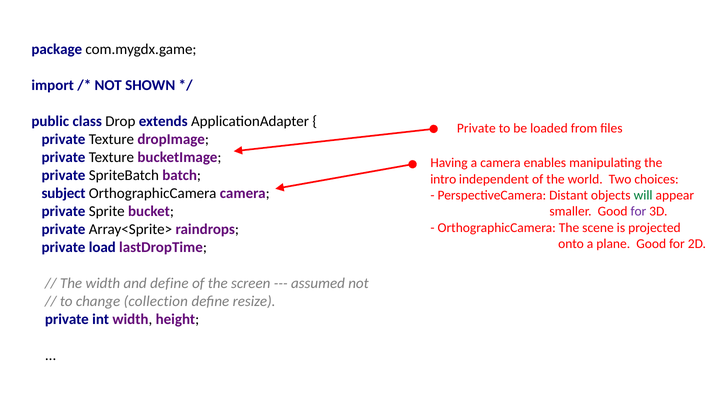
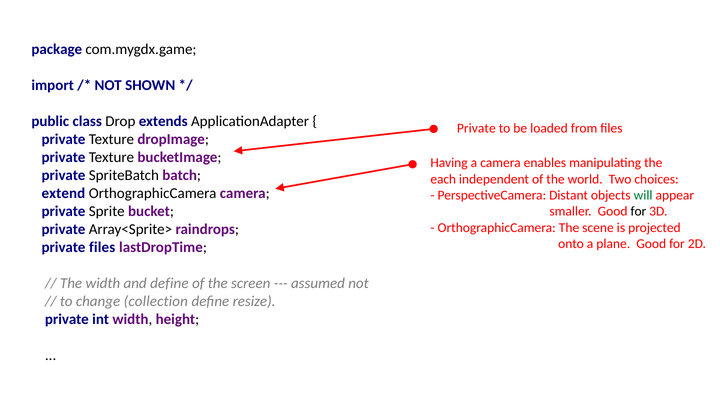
intro: intro -> each
subject: subject -> extend
for at (638, 212) colour: purple -> black
private load: load -> files
